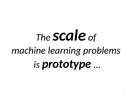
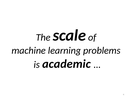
prototype: prototype -> academic
